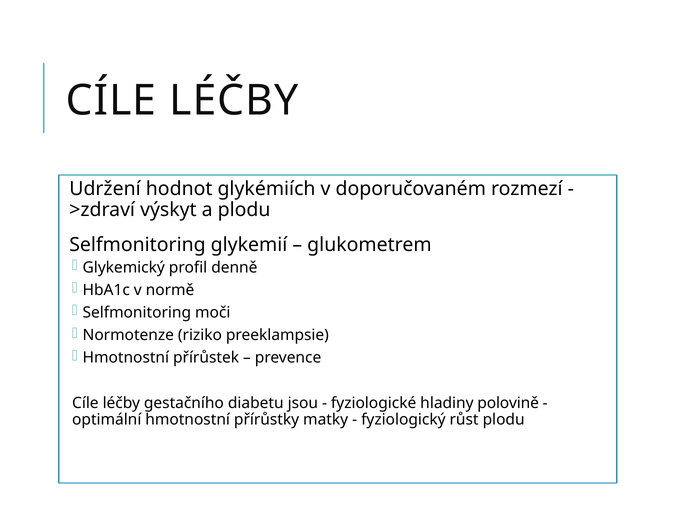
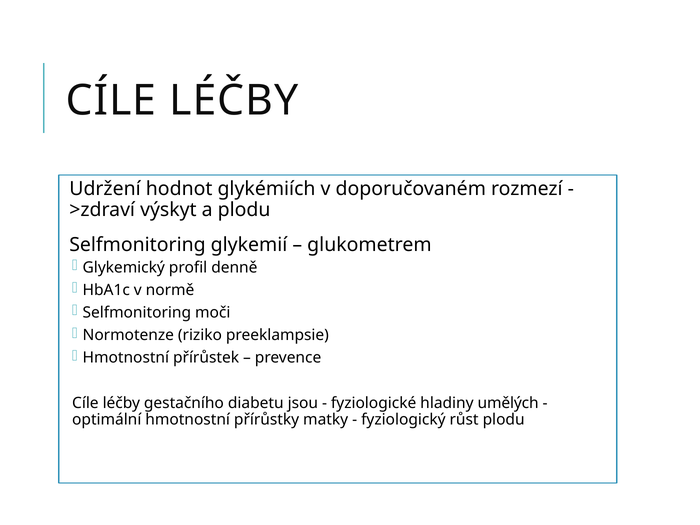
polovině: polovině -> umělých
